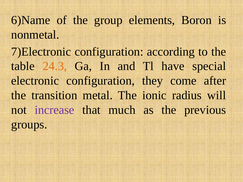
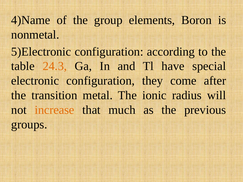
6)Name: 6)Name -> 4)Name
7)Electronic: 7)Electronic -> 5)Electronic
increase colour: purple -> orange
